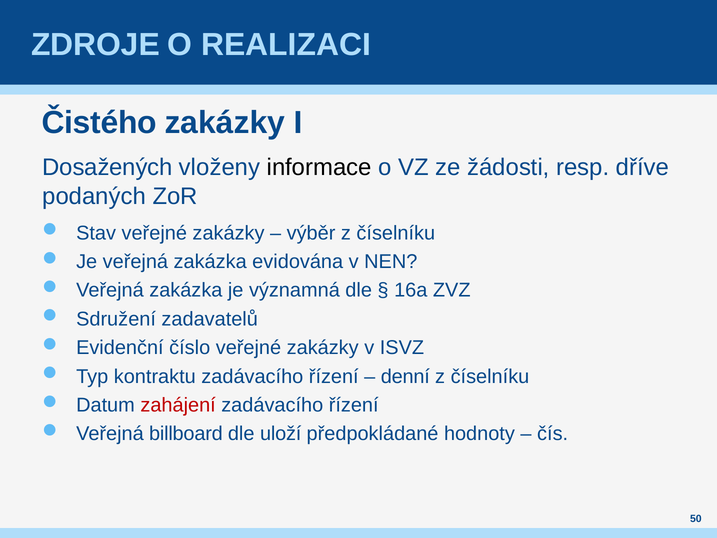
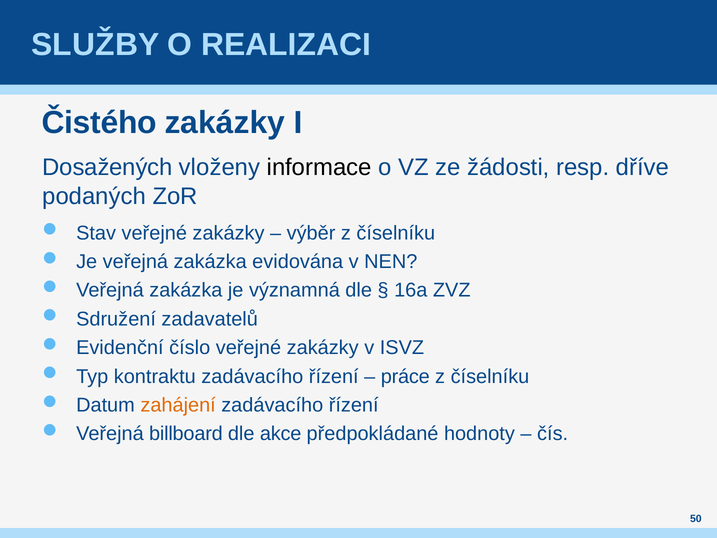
ZDROJE: ZDROJE -> SLUŽBY
denní: denní -> práce
zahájení colour: red -> orange
uloží: uloží -> akce
